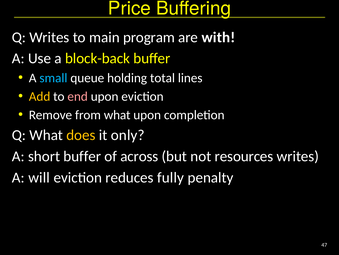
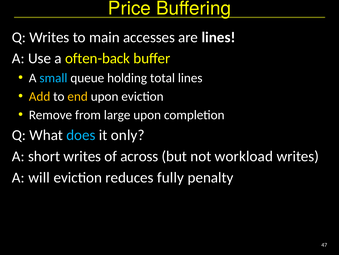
program: program -> accesses
are with: with -> lines
block-back: block-back -> often-back
end colour: pink -> yellow
from what: what -> large
does colour: yellow -> light blue
short buffer: buffer -> writes
resources: resources -> workload
